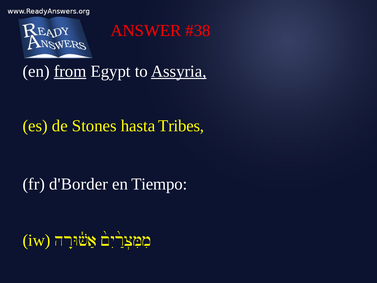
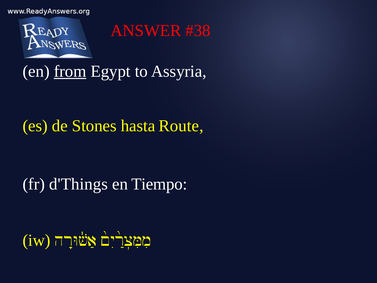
Assyria underline: present -> none
Tribes: Tribes -> Route
d'Border: d'Border -> d'Things
